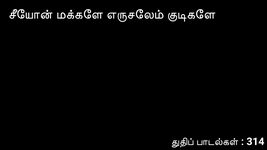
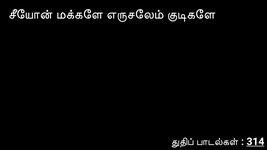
314 underline: none -> present
